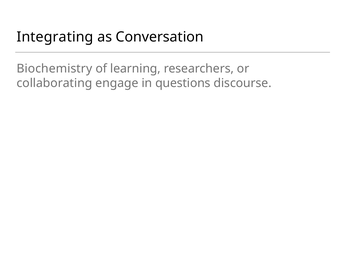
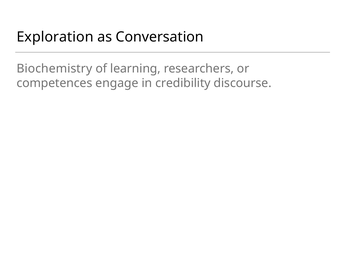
Integrating: Integrating -> Exploration
collaborating: collaborating -> competences
questions: questions -> credibility
